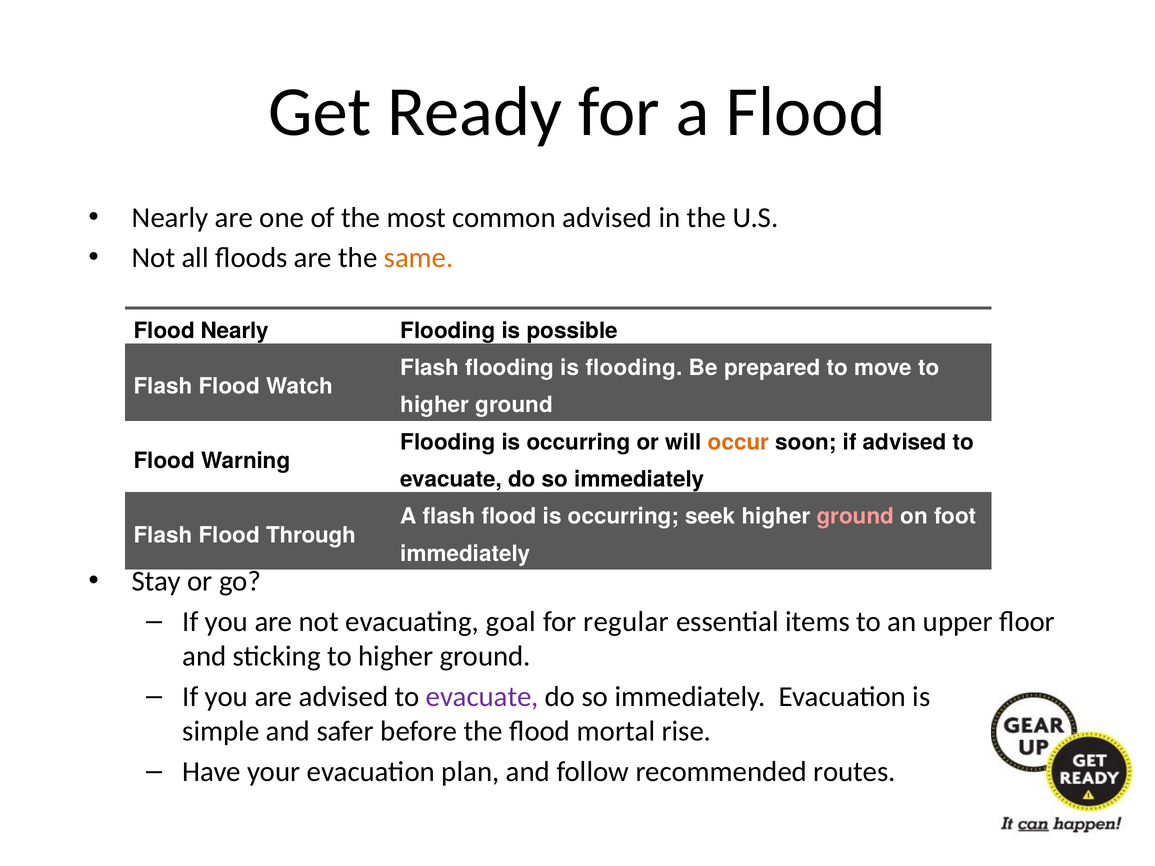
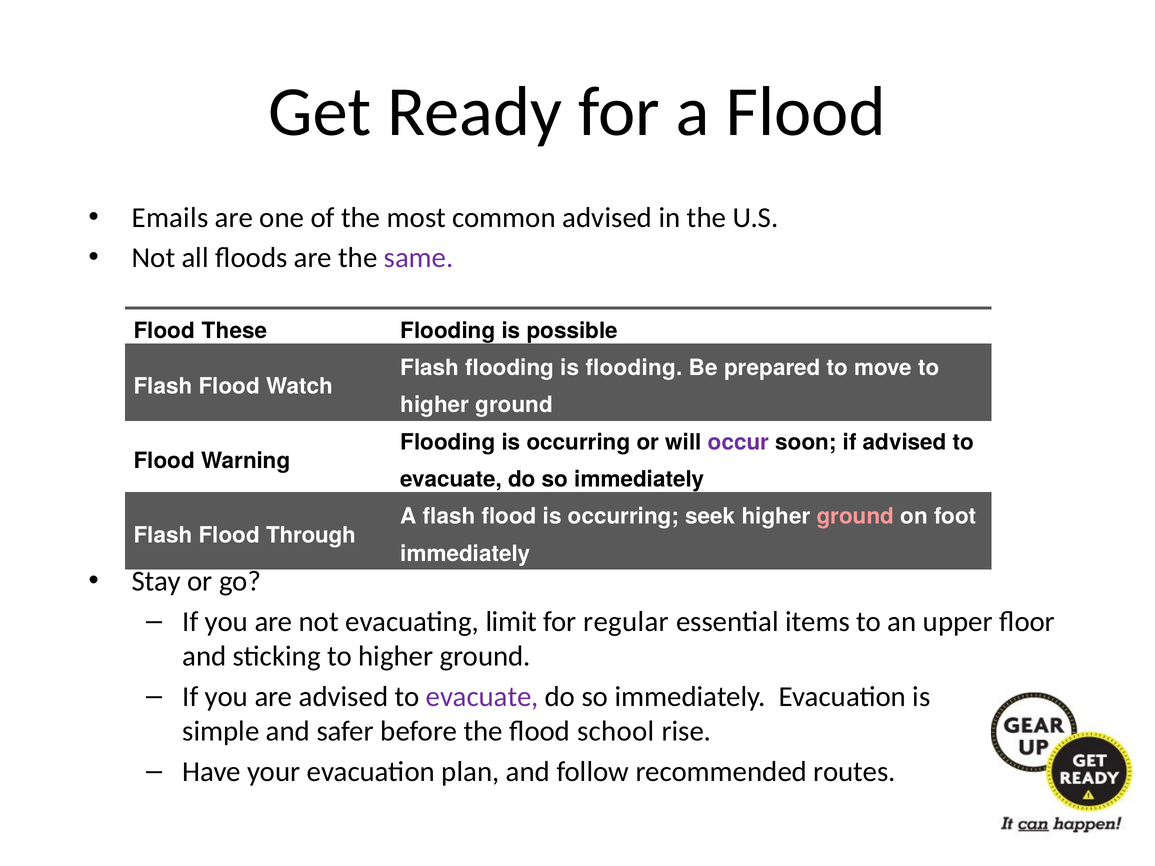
Nearly at (170, 218): Nearly -> Emails
same colour: orange -> purple
Flood Nearly: Nearly -> These
occur colour: orange -> purple
goal: goal -> limit
mortal: mortal -> school
